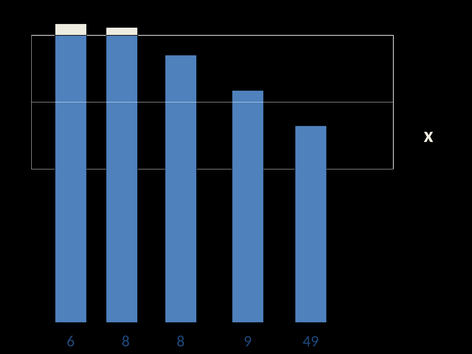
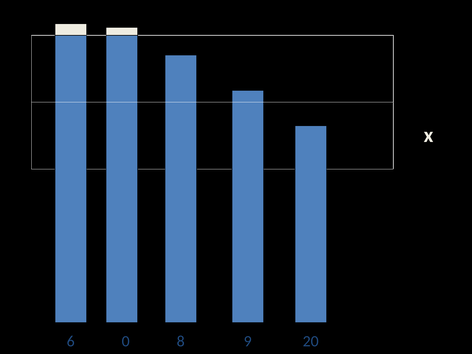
6 8: 8 -> 0
49: 49 -> 20
